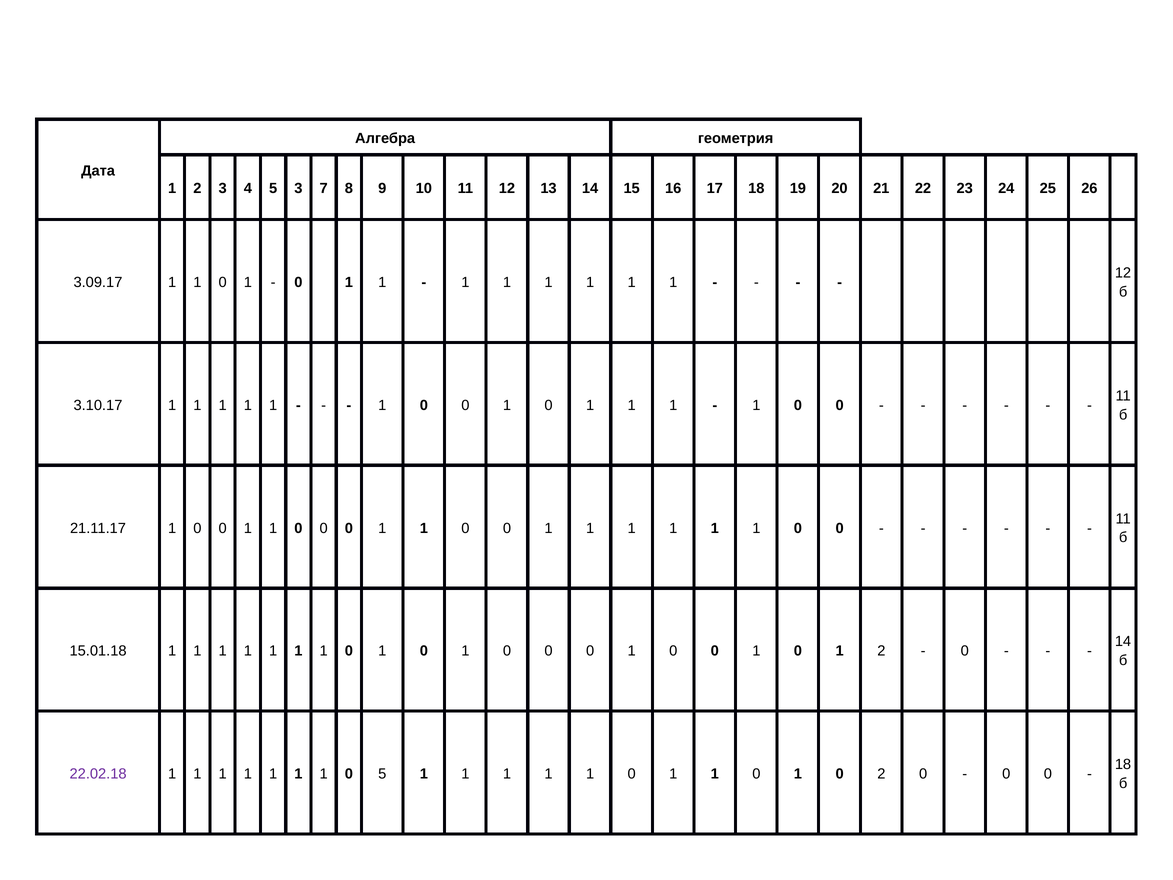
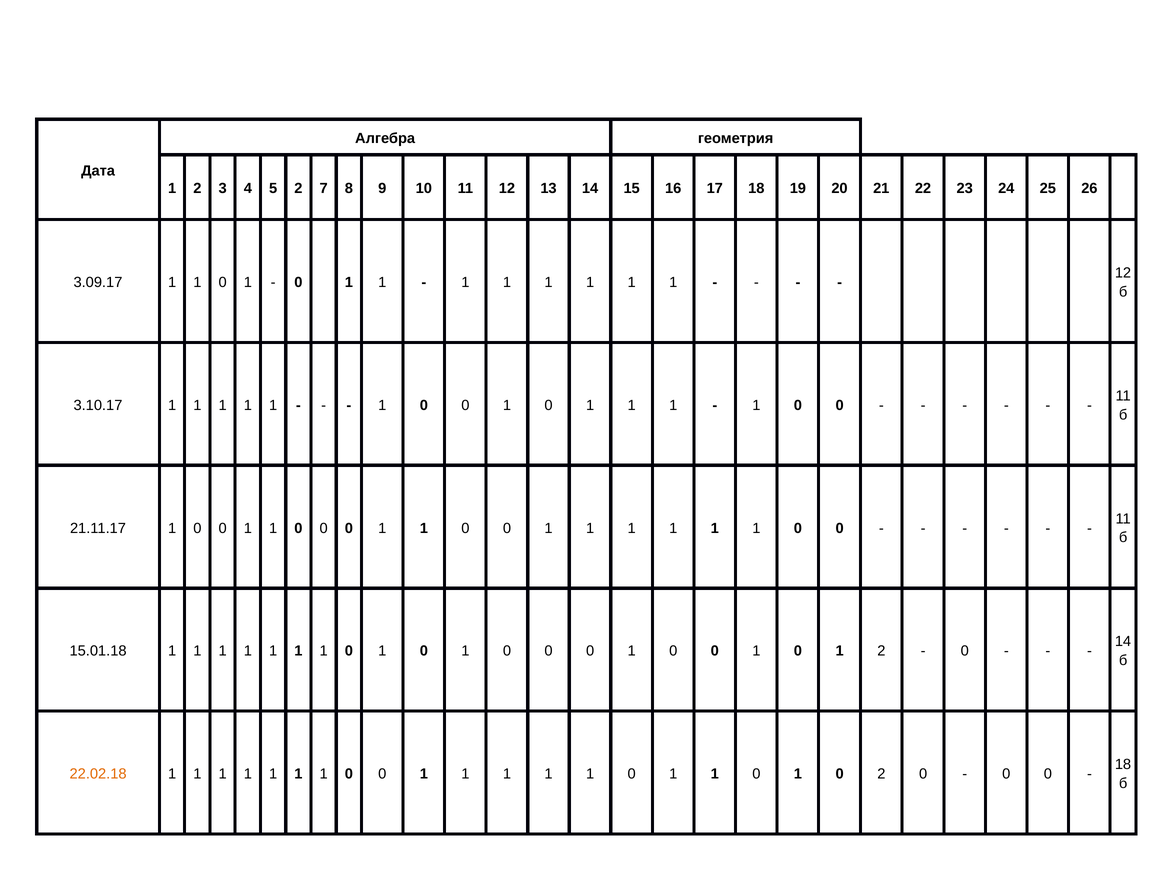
5 3: 3 -> 2
22.02.18 colour: purple -> orange
5 at (382, 774): 5 -> 0
